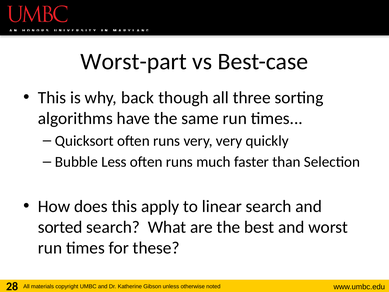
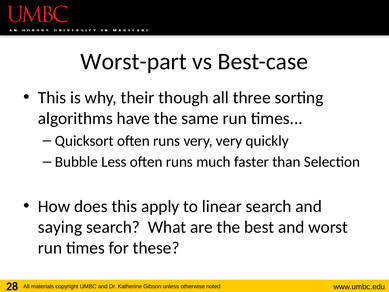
back: back -> their
sorted: sorted -> saying
